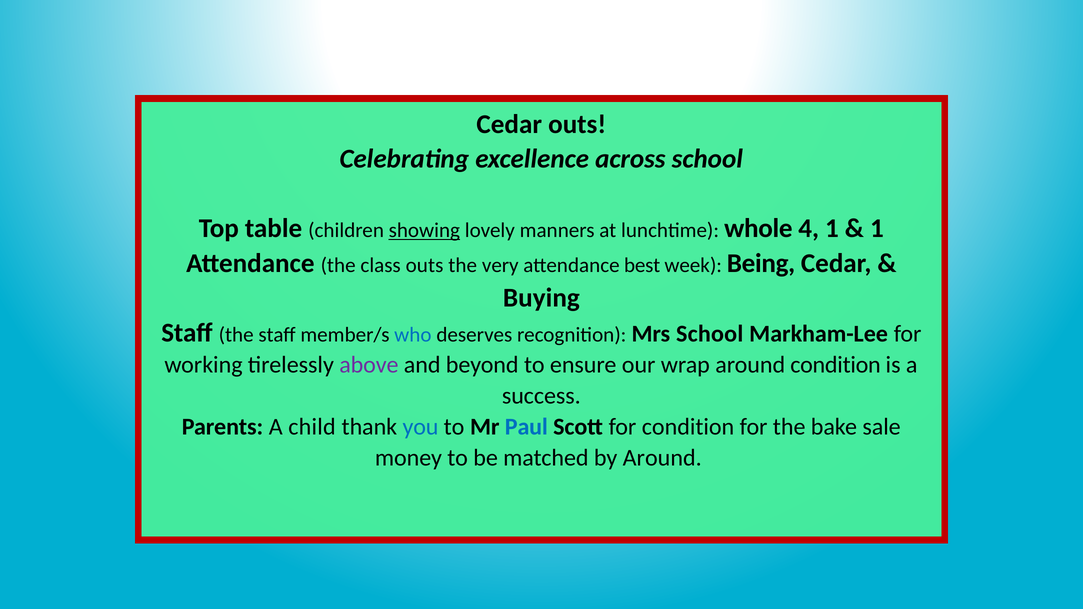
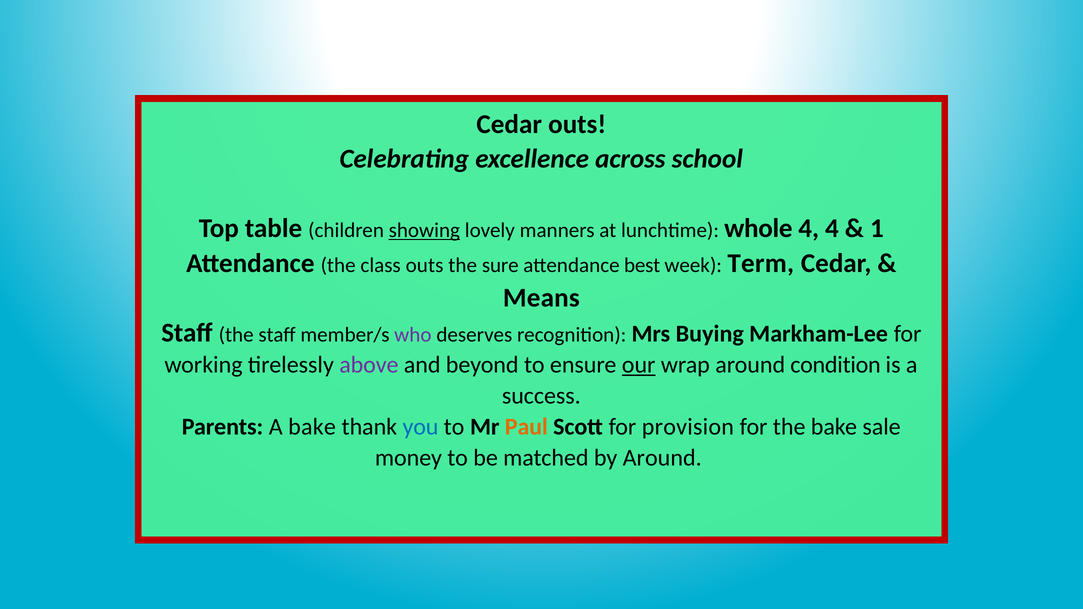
4 1: 1 -> 4
very: very -> sure
Being: Being -> Term
Buying: Buying -> Means
who colour: blue -> purple
Mrs School: School -> Buying
our underline: none -> present
A child: child -> bake
Paul colour: blue -> orange
for condition: condition -> provision
